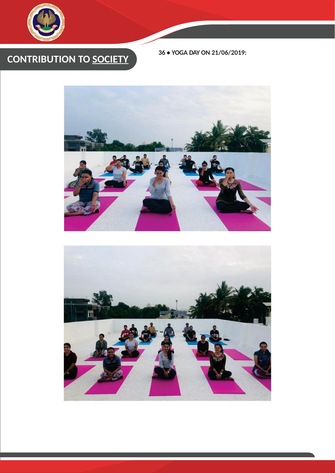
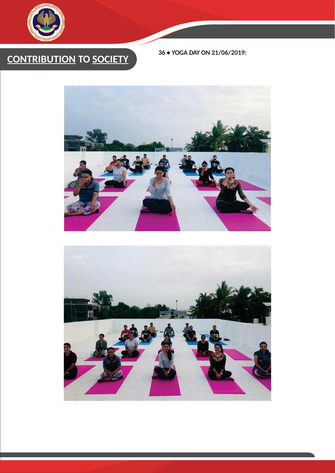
CONTRIBUTION underline: none -> present
